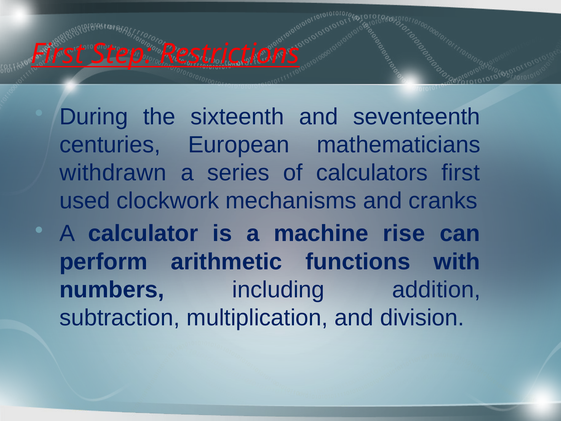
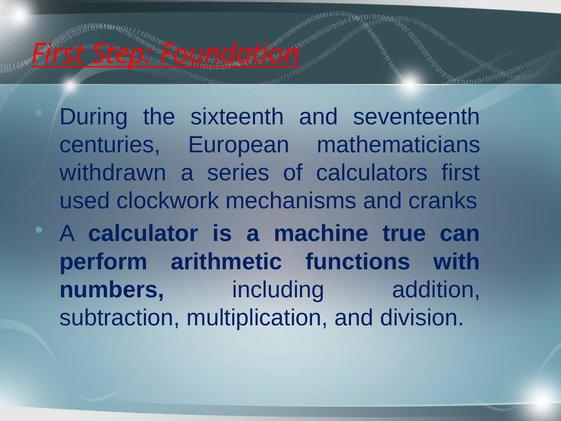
Restrictions: Restrictions -> Foundation
rise: rise -> true
